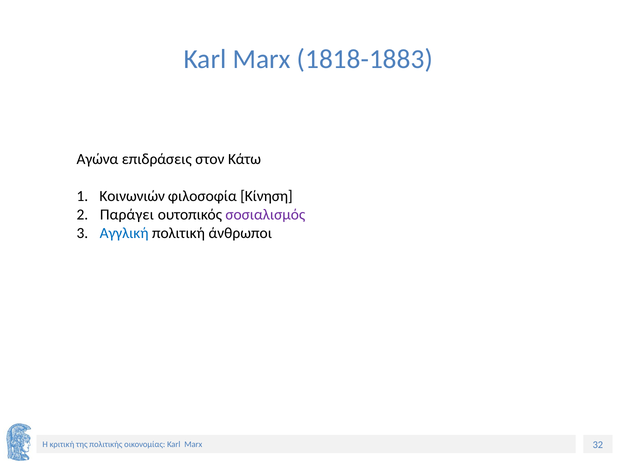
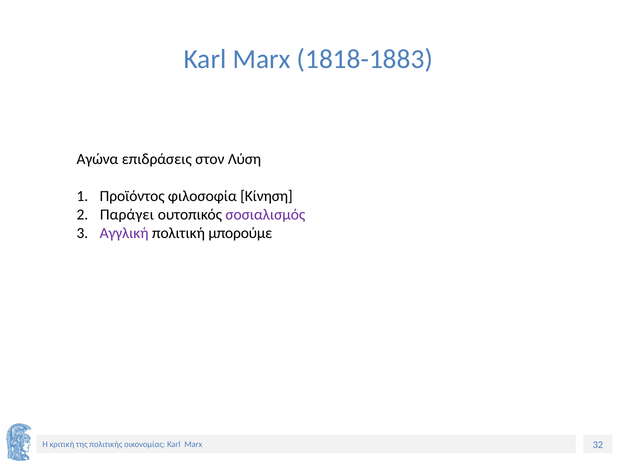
Κάτω: Κάτω -> Λύση
Κοινωνιών: Κοινωνιών -> Προϊόντος
Αγγλική colour: blue -> purple
άνθρωποι: άνθρωποι -> μπορούμε
